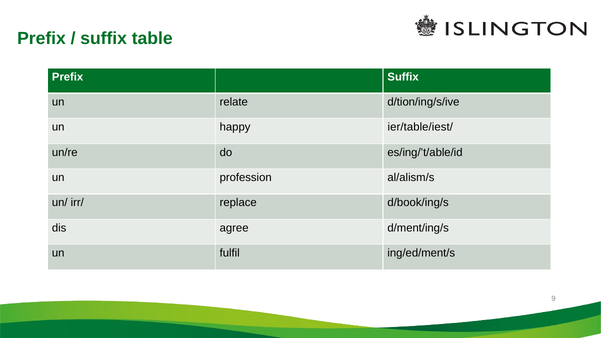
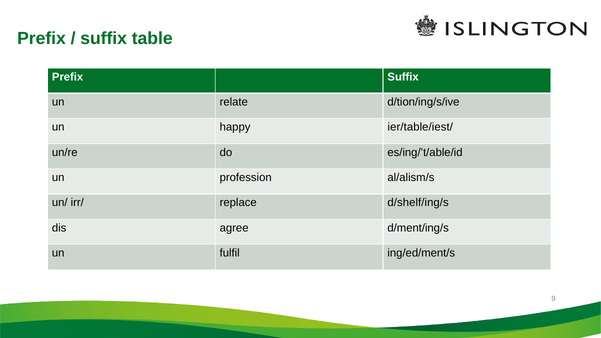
d/book/ing/s: d/book/ing/s -> d/shelf/ing/s
